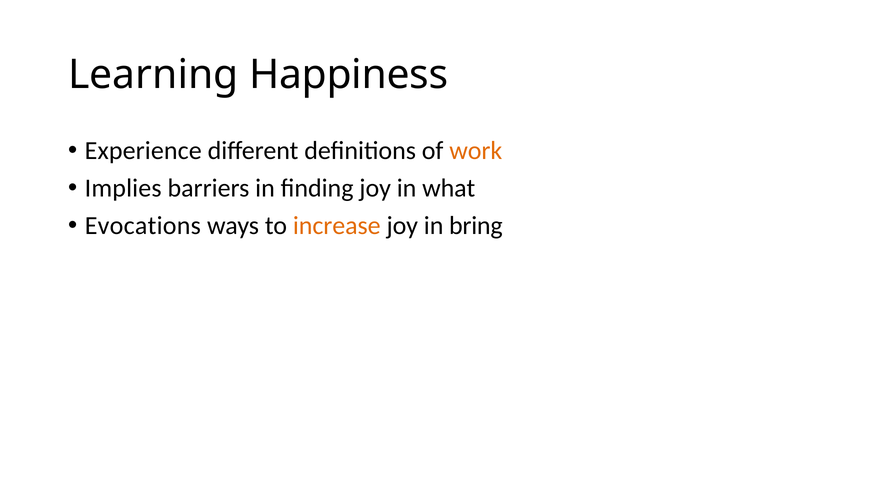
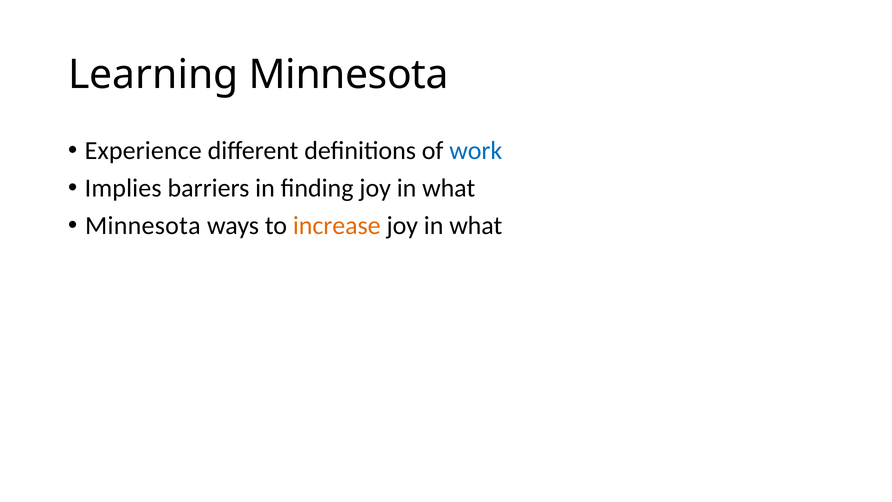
Learning Happiness: Happiness -> Minnesota
work colour: orange -> blue
Evocations at (143, 226): Evocations -> Minnesota
bring at (476, 226): bring -> what
